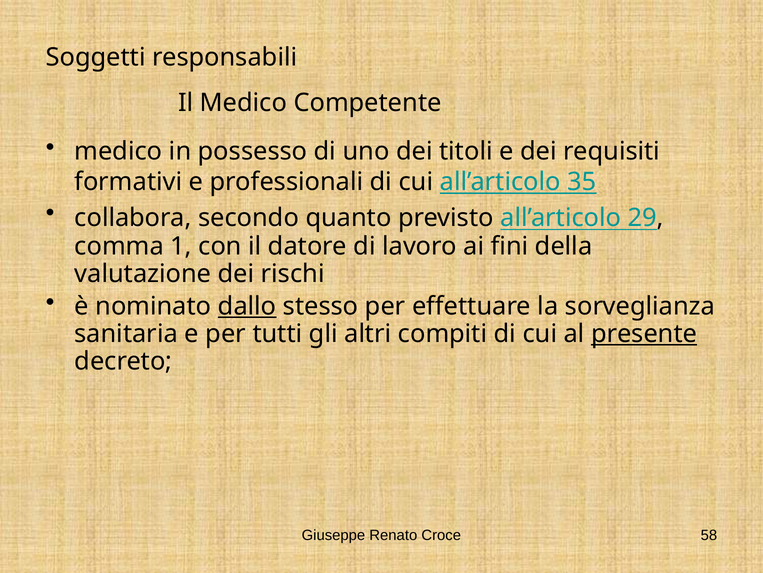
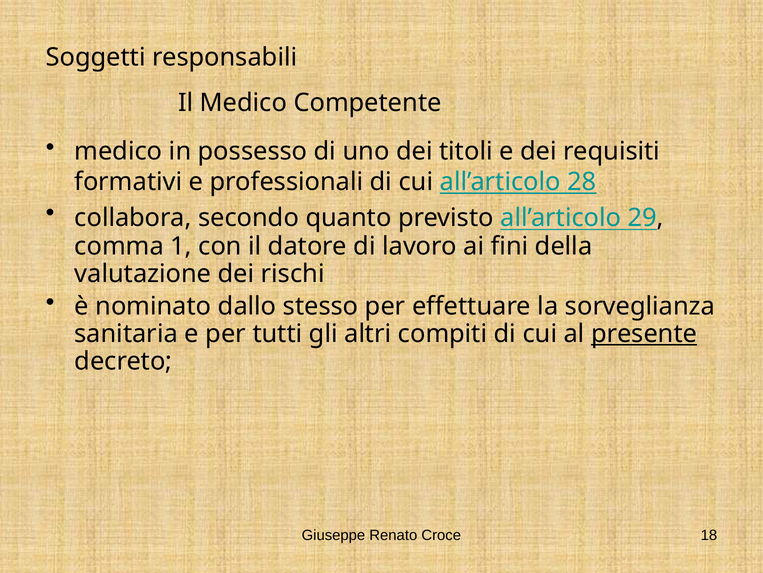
35: 35 -> 28
dallo underline: present -> none
58: 58 -> 18
